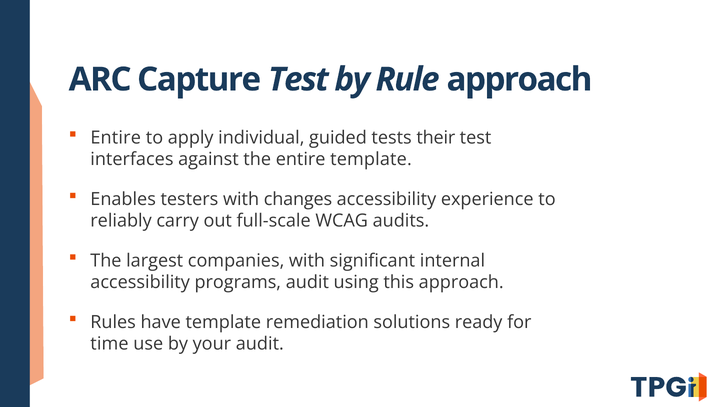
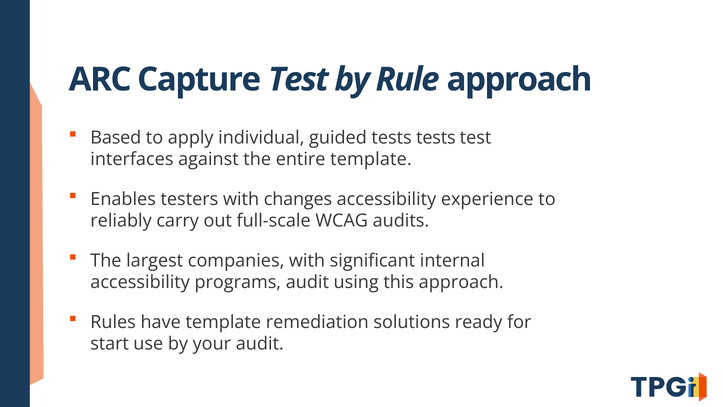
Entire at (116, 138): Entire -> Based
tests their: their -> tests
time: time -> start
